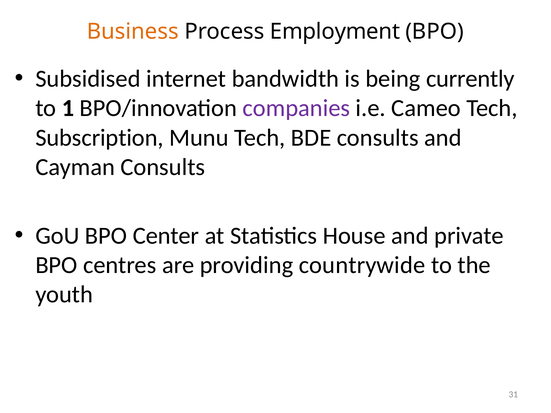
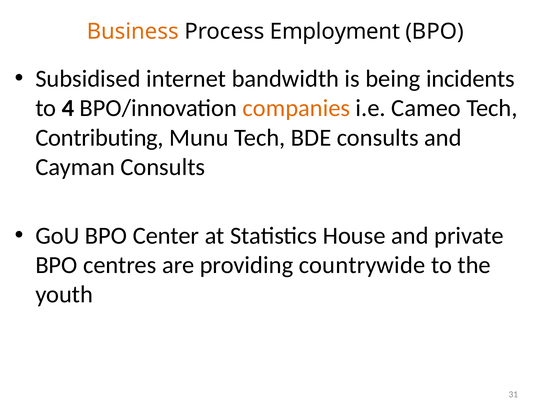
currently: currently -> incidents
1: 1 -> 4
companies colour: purple -> orange
Subscription: Subscription -> Contributing
